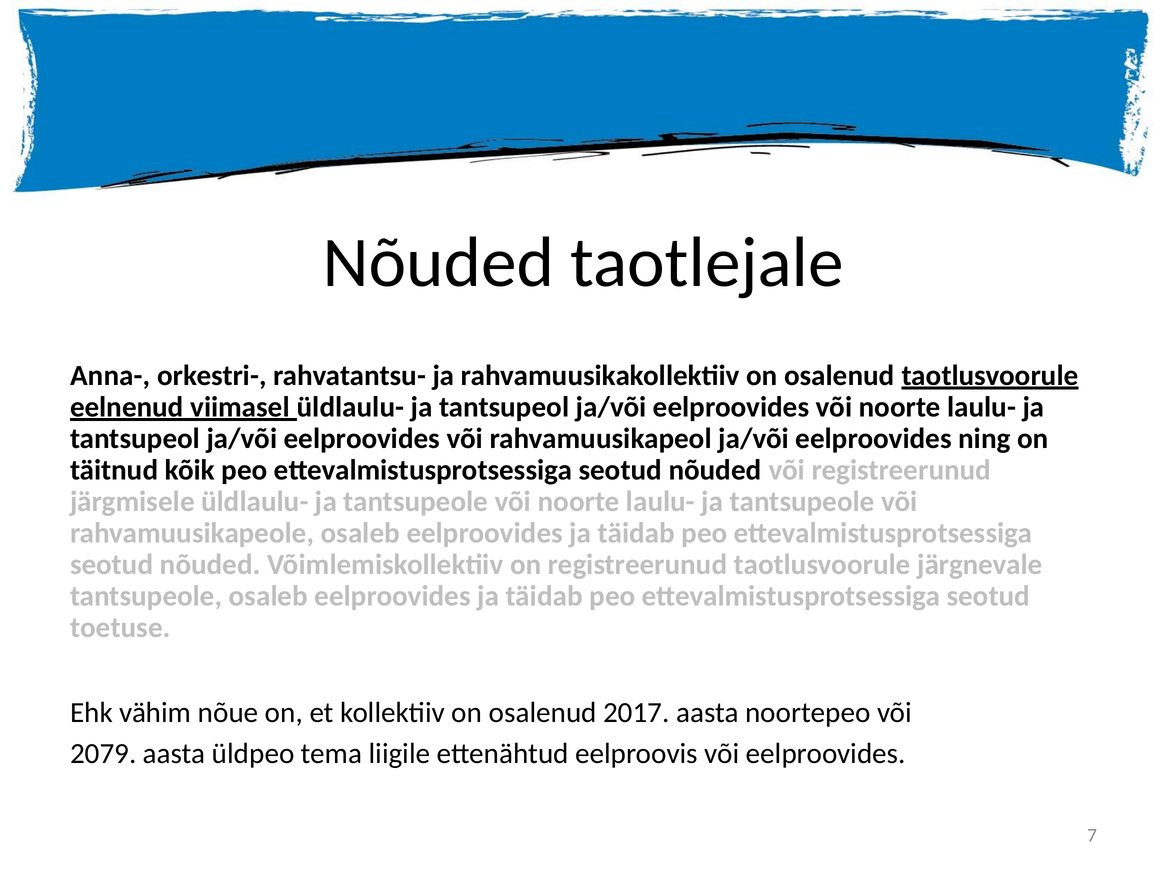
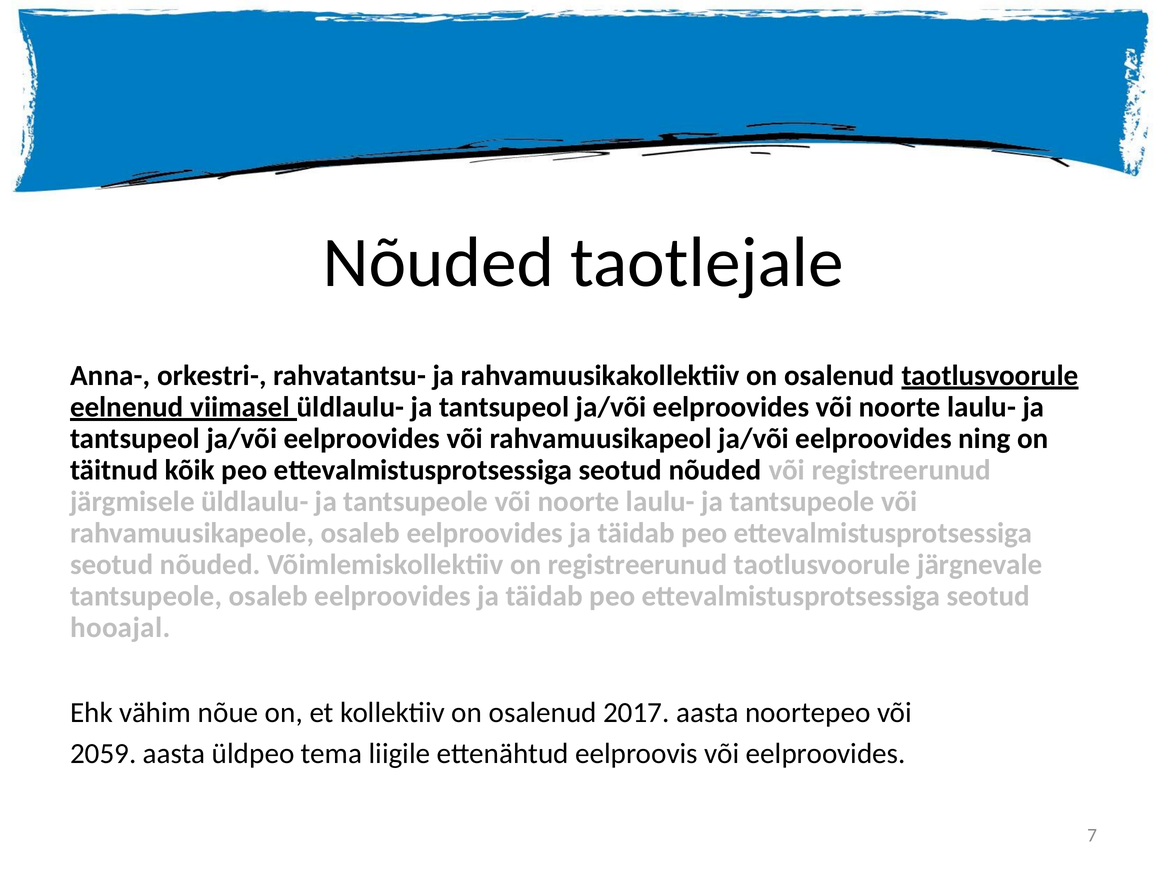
toetuse: toetuse -> hooajal
2079: 2079 -> 2059
